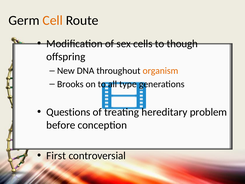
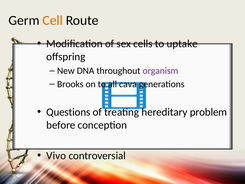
though: though -> uptake
organism colour: orange -> purple
type: type -> cava
First: First -> Vivo
